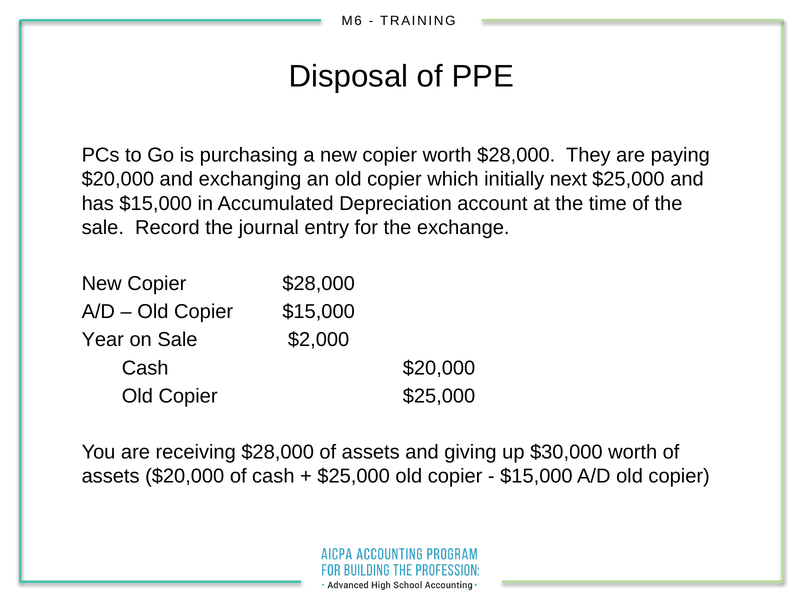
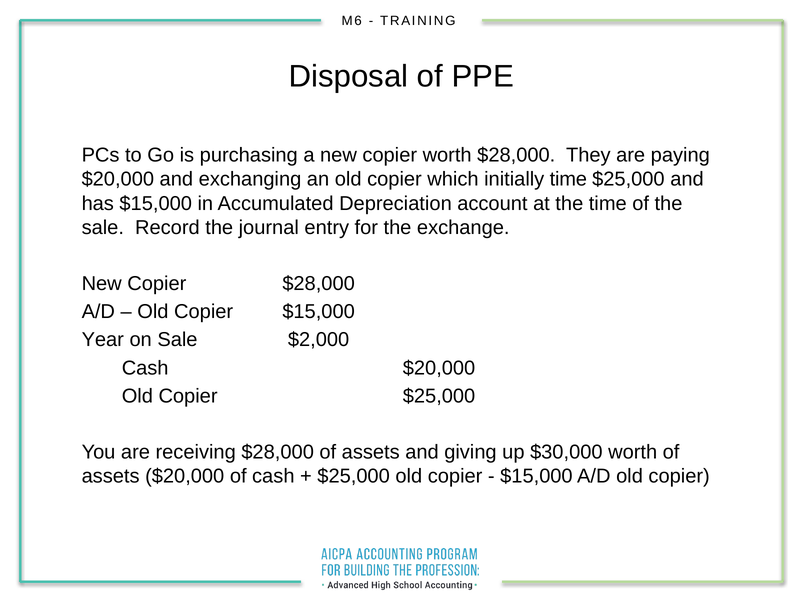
initially next: next -> time
